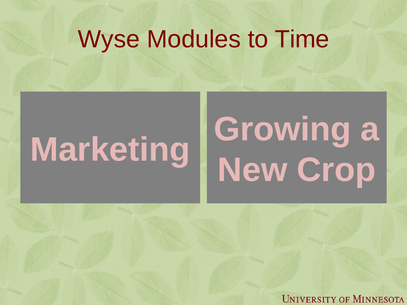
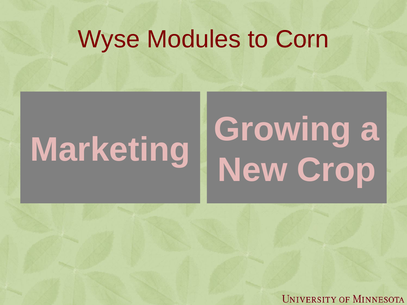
Time: Time -> Corn
